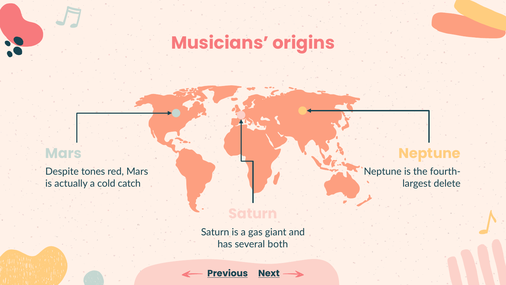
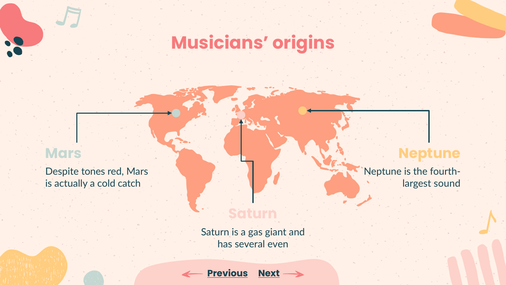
delete: delete -> sound
both: both -> even
